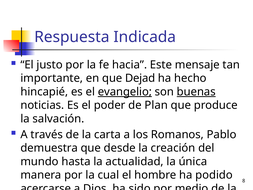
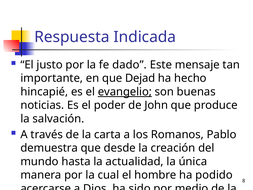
hacia: hacia -> dado
buenas underline: present -> none
Plan: Plan -> John
